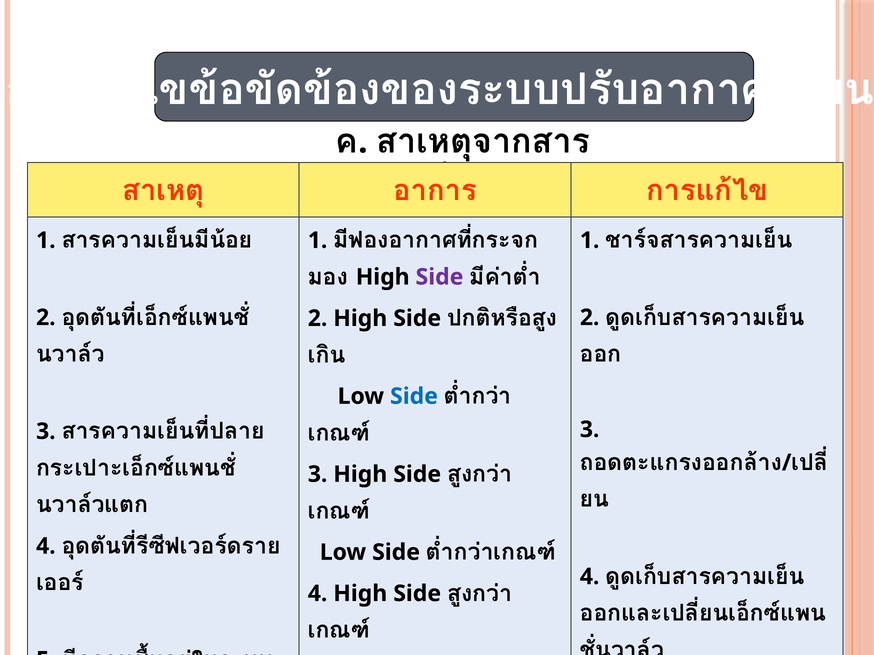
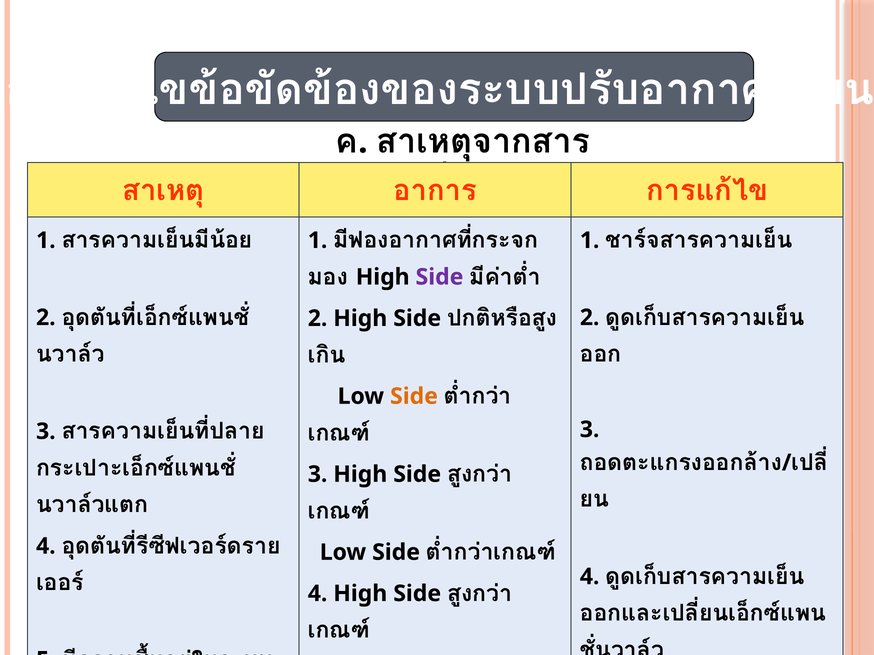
Side at (414, 397) colour: blue -> orange
